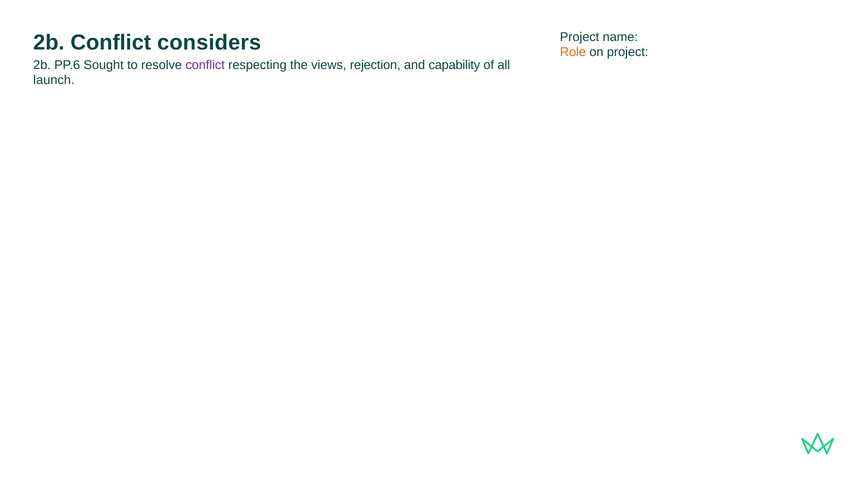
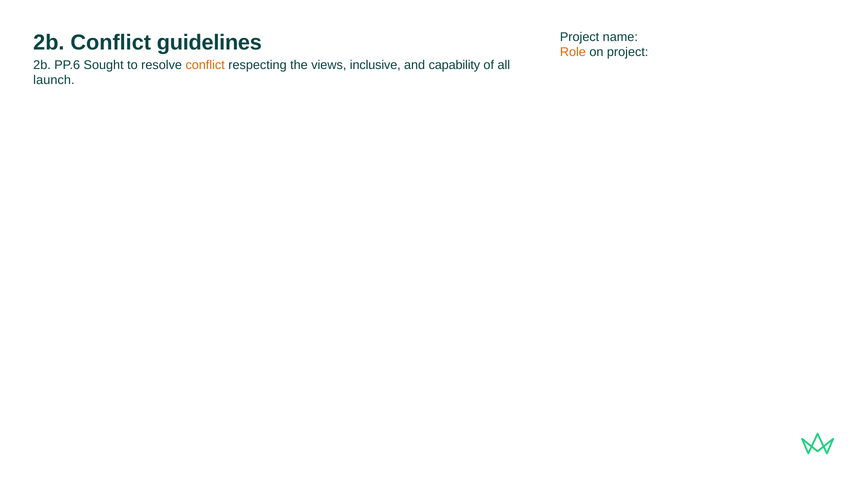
considers: considers -> guidelines
conflict at (205, 65) colour: purple -> orange
rejection: rejection -> inclusive
